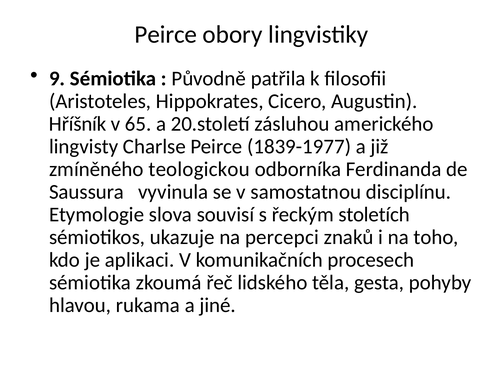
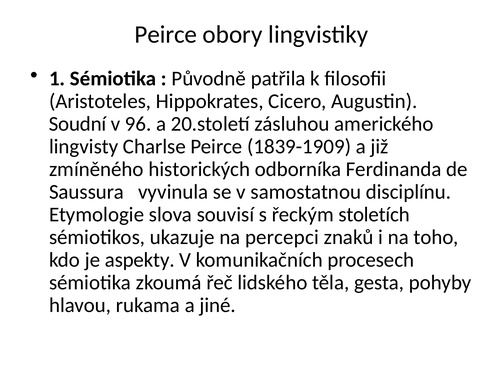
9: 9 -> 1
Hříšník: Hříšník -> Soudní
65: 65 -> 96
1839-1977: 1839-1977 -> 1839-1909
teologickou: teologickou -> historických
aplikaci: aplikaci -> aspekty
